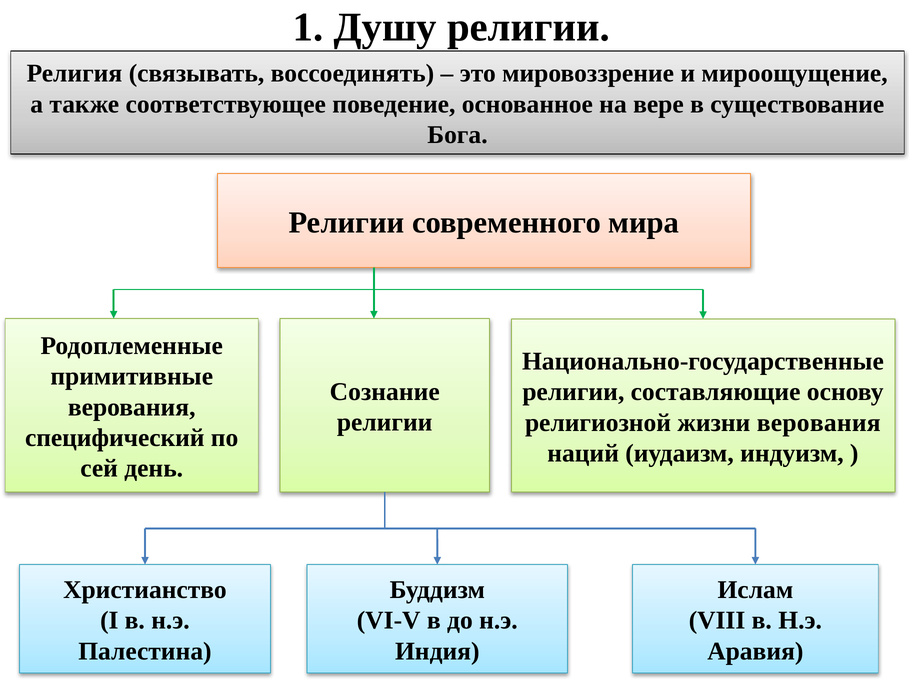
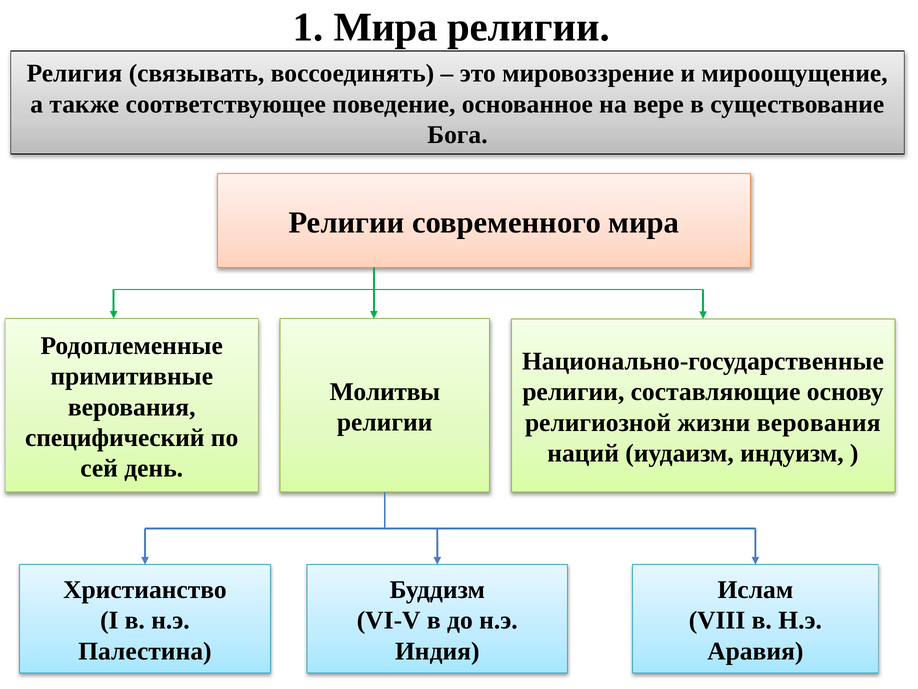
1 Душу: Душу -> Мира
Сознание: Сознание -> Молитвы
